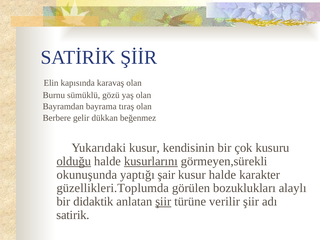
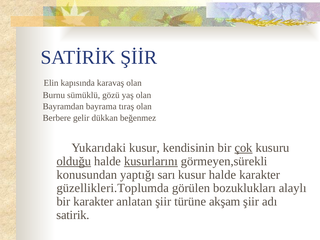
çok underline: none -> present
okunuşunda: okunuşunda -> konusundan
şair: şair -> sarı
bir didaktik: didaktik -> karakter
şiir at (163, 202) underline: present -> none
verilir: verilir -> akşam
